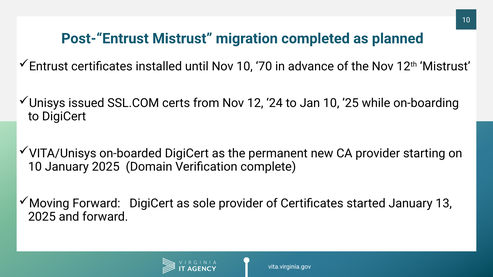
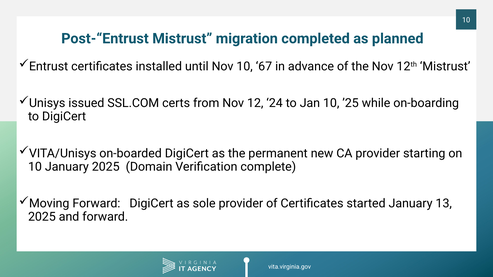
70: 70 -> 67
